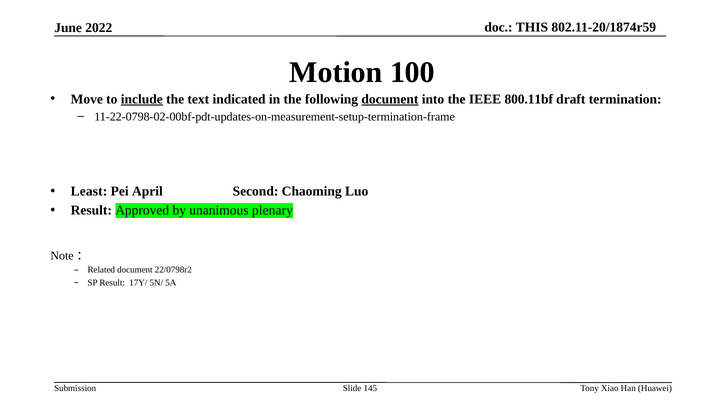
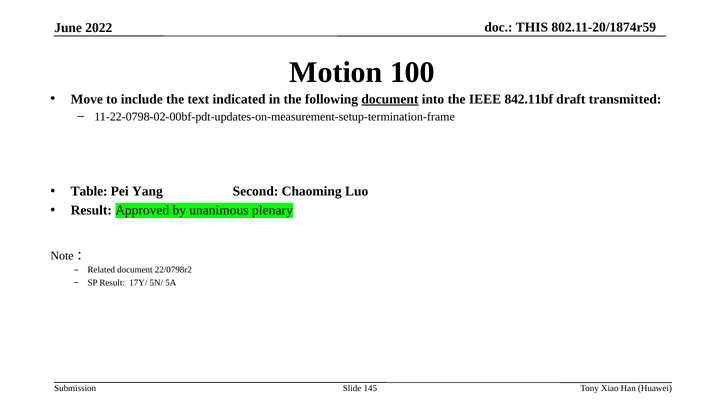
include underline: present -> none
800.11bf: 800.11bf -> 842.11bf
termination: termination -> transmitted
Least: Least -> Table
April: April -> Yang
